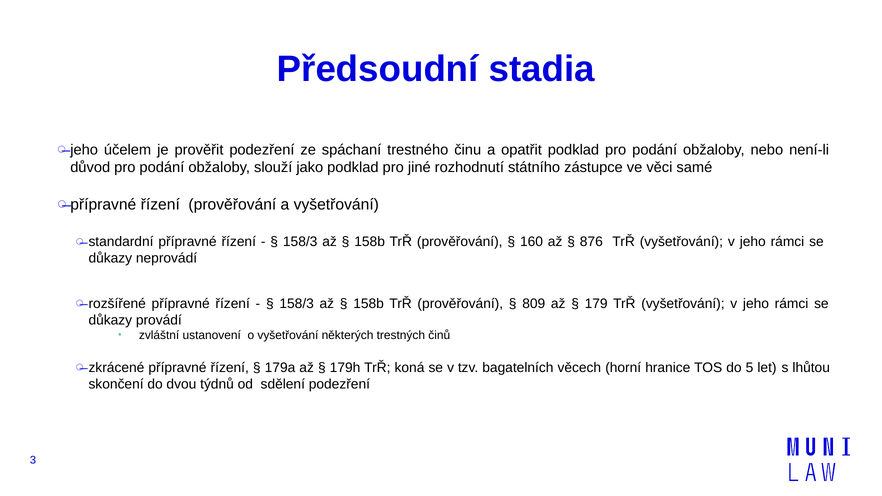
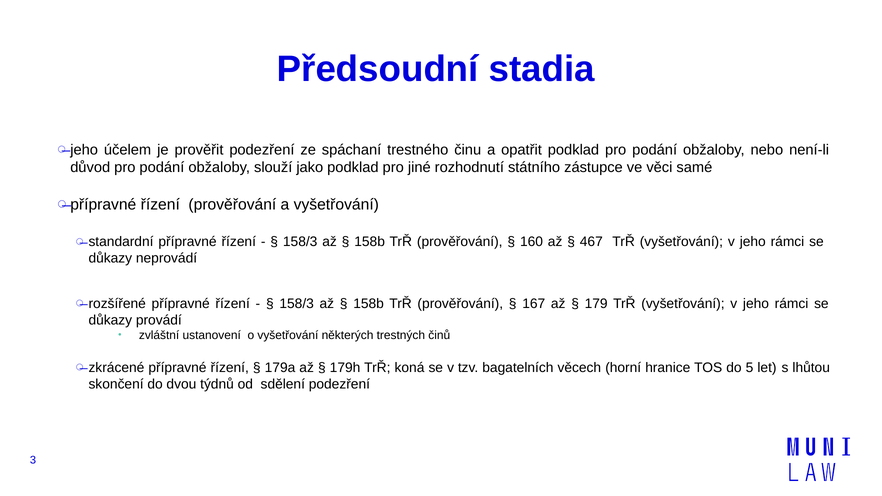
876: 876 -> 467
809: 809 -> 167
